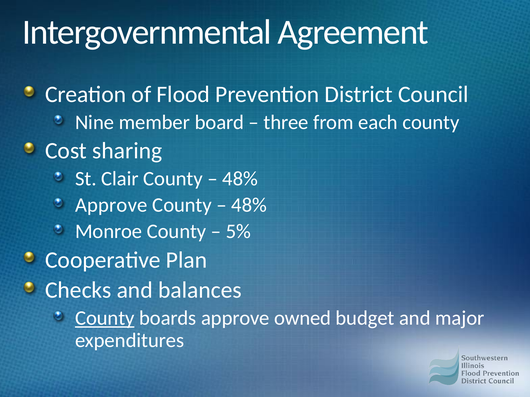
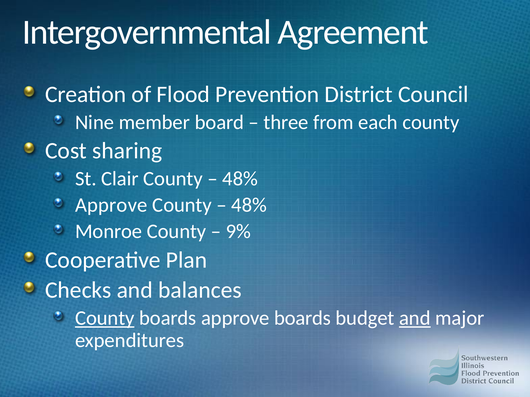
5%: 5% -> 9%
approve owned: owned -> boards
and at (415, 318) underline: none -> present
